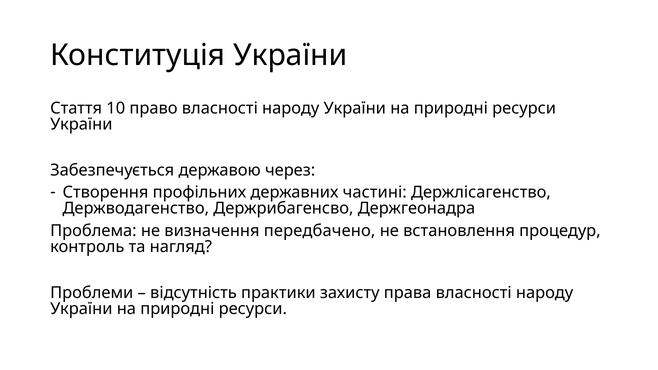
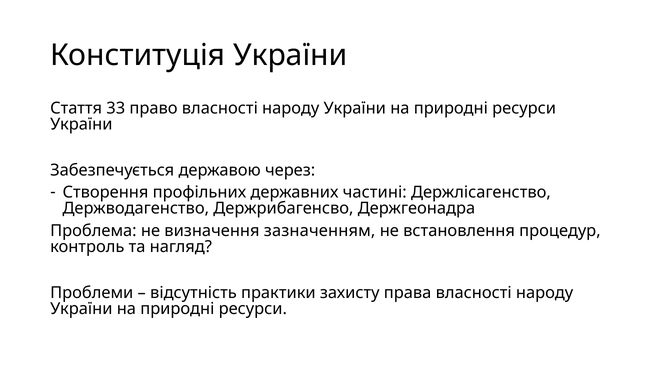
10: 10 -> 33
передбачено: передбачено -> зазначенням
